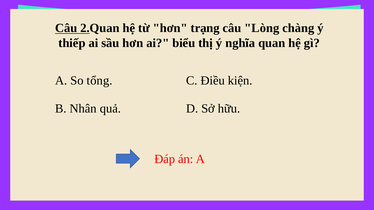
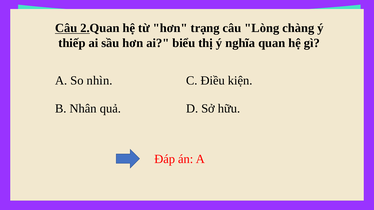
tổng: tổng -> nhìn
